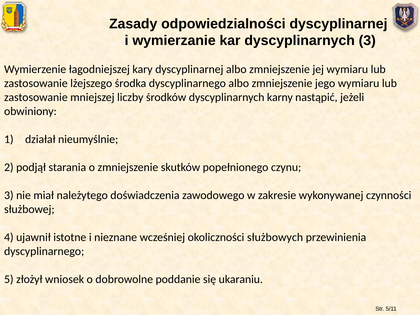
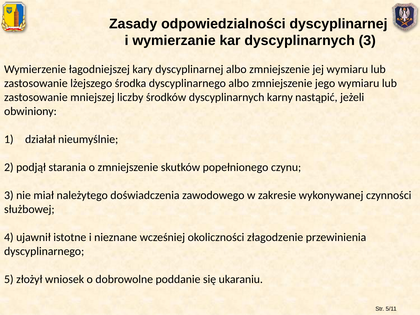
służbowych: służbowych -> złagodzenie
